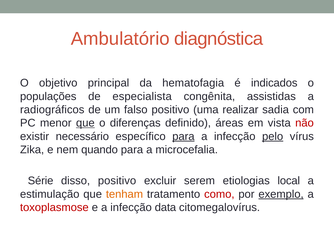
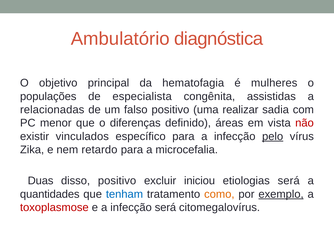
indicados: indicados -> mulheres
radiográficos: radiográficos -> relacionadas
que at (85, 123) underline: present -> none
necessário: necessário -> vinculados
para at (183, 137) underline: present -> none
quando: quando -> retardo
Série: Série -> Duas
serem: serem -> iniciou
etiologias local: local -> será
estimulação: estimulação -> quantidades
tenham colour: orange -> blue
como colour: red -> orange
infecção data: data -> será
